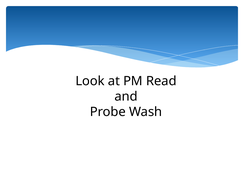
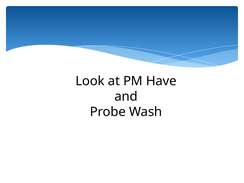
Read: Read -> Have
